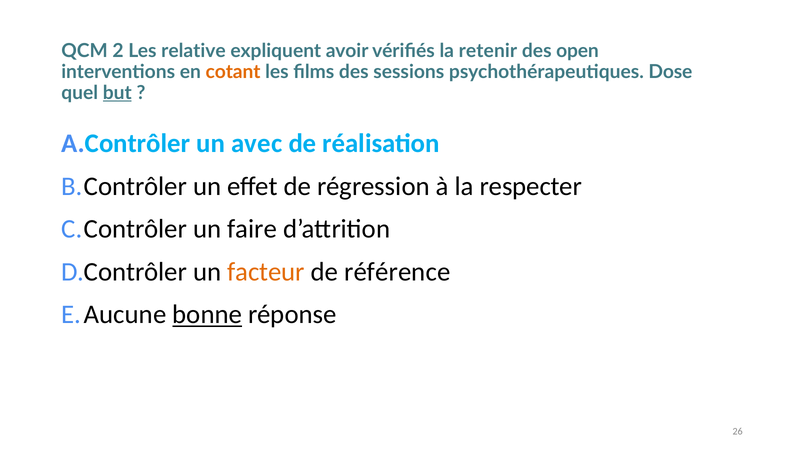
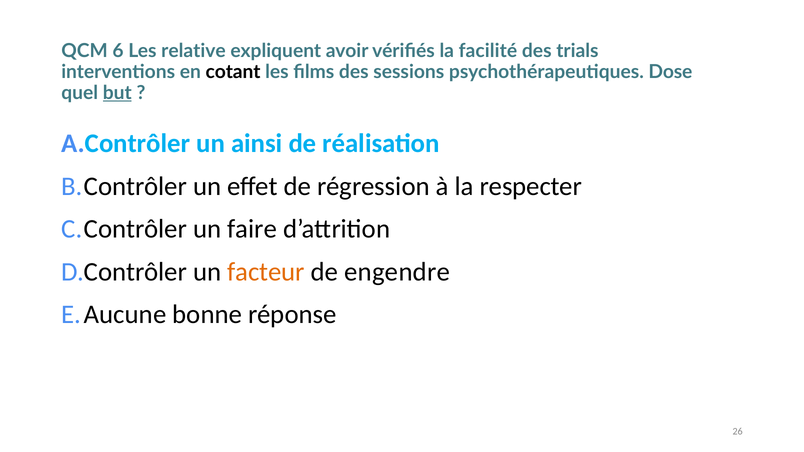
2: 2 -> 6
retenir: retenir -> facilité
open: open -> trials
cotant colour: orange -> black
avec: avec -> ainsi
référence: référence -> engendre
bonne underline: present -> none
